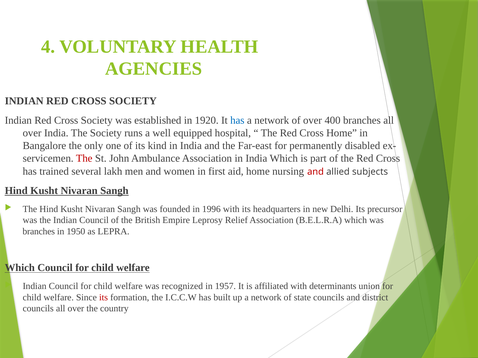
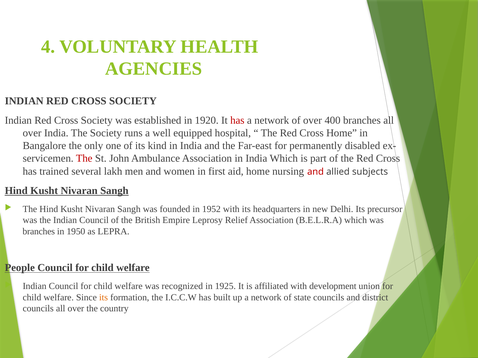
has at (237, 120) colour: blue -> red
1996: 1996 -> 1952
Which at (20, 268): Which -> People
1957: 1957 -> 1925
determinants: determinants -> development
its at (104, 298) colour: red -> orange
